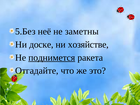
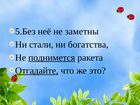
доске: доске -> стали
хозяйстве: хозяйстве -> богатства
Отгадайте underline: none -> present
